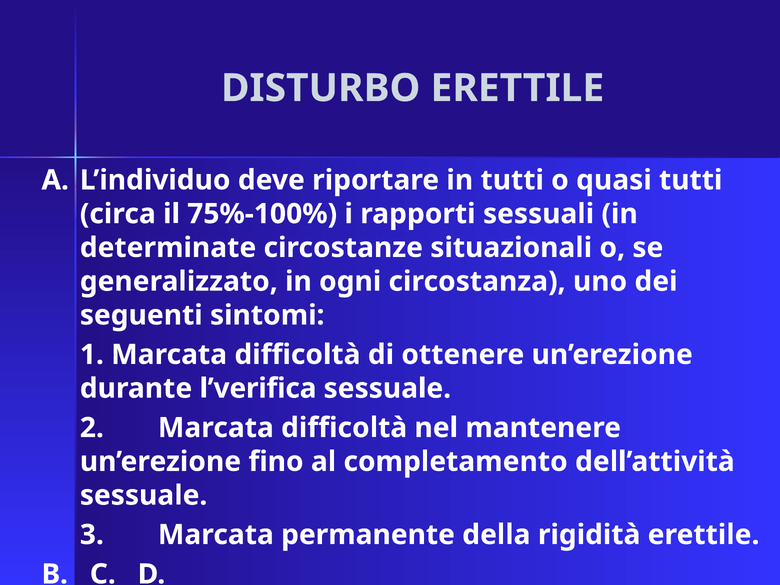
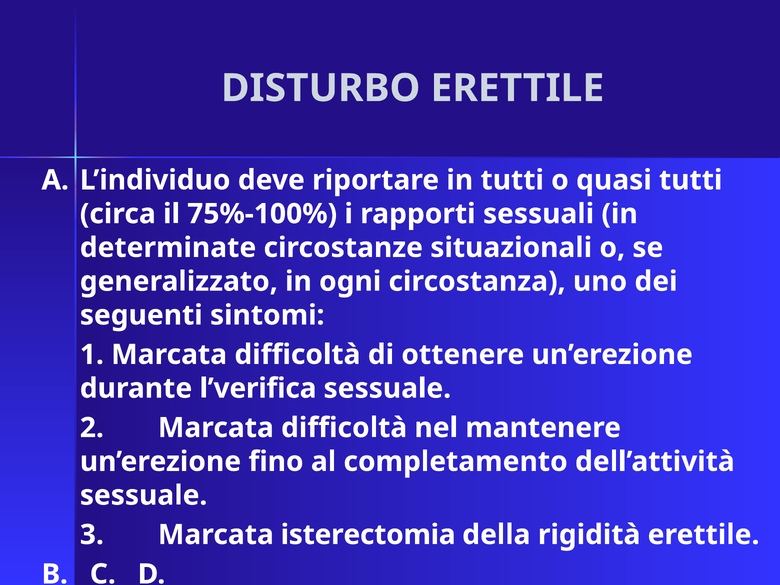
permanente: permanente -> isterectomia
